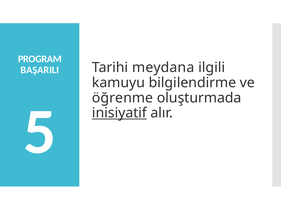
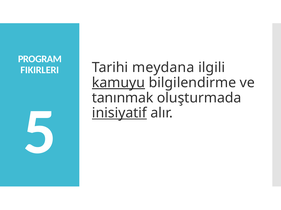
BAŞARILI: BAŞARILI -> FIKIRLERI
kamuyu underline: none -> present
öğrenme: öğrenme -> tanınmak
